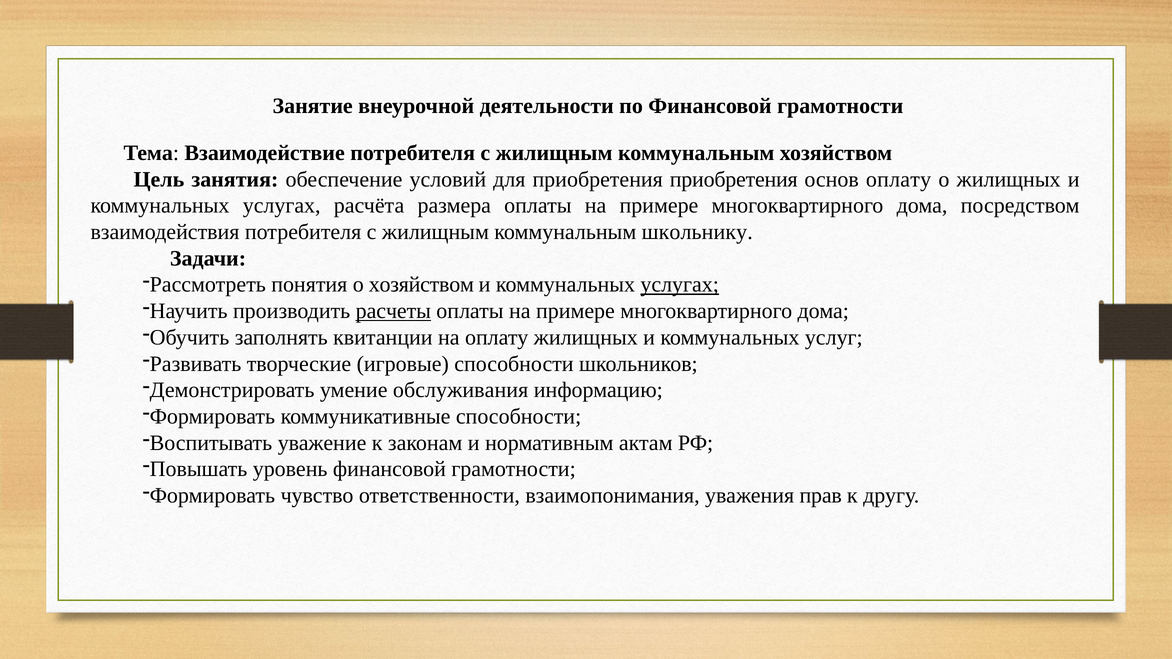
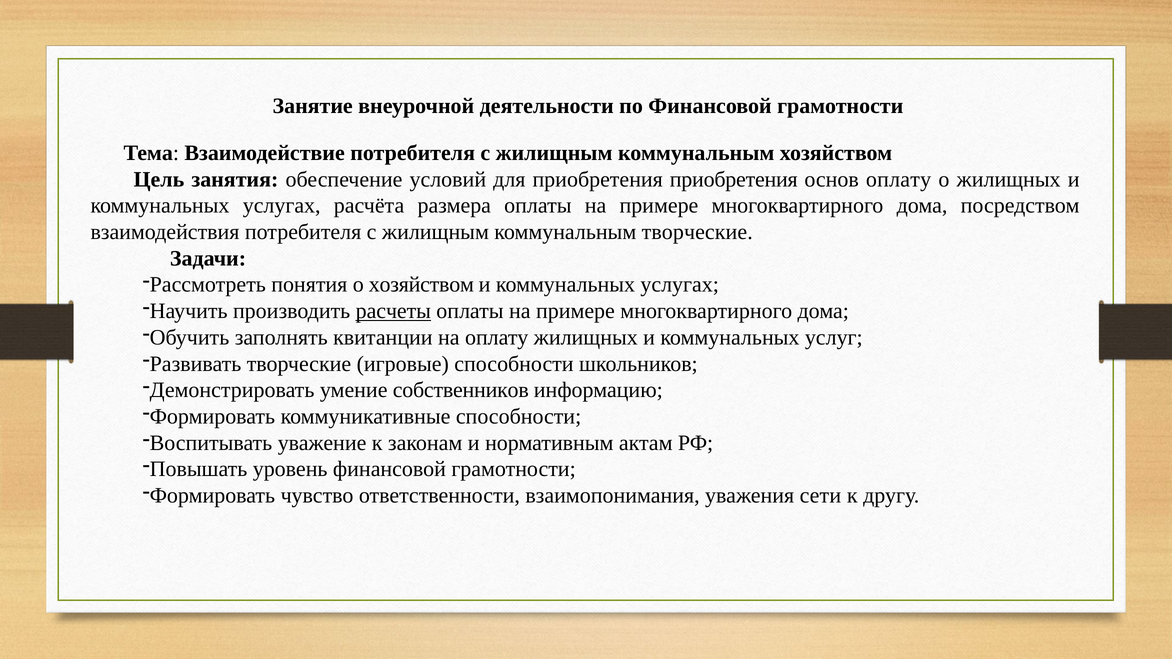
коммунальным школьнику: школьнику -> творческие
услугах at (680, 285) underline: present -> none
обслуживания: обслуживания -> собственников
прав: прав -> сети
